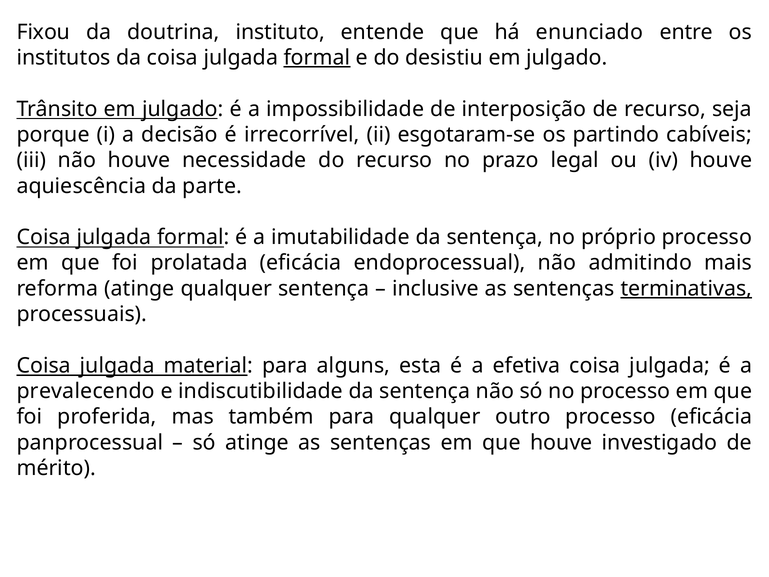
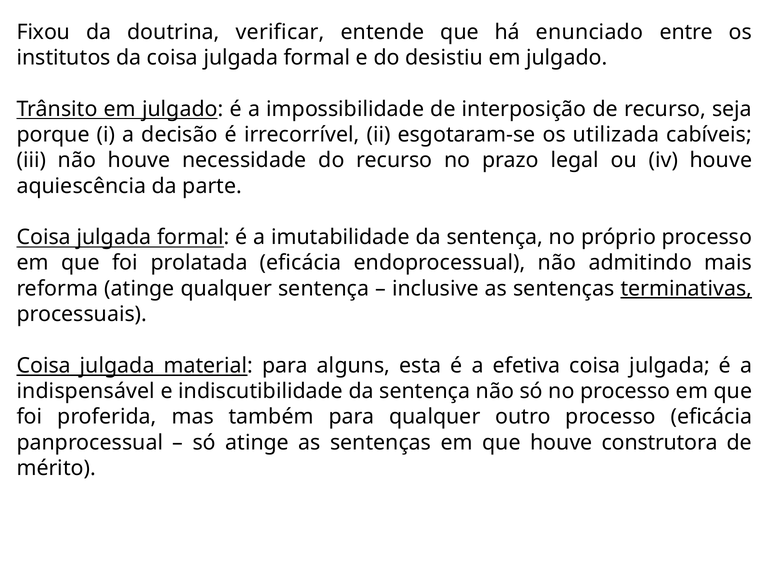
instituto: instituto -> verificar
formal at (317, 58) underline: present -> none
partindo: partindo -> utilizada
prevalecendo: prevalecendo -> indispensável
investigado: investigado -> construtora
